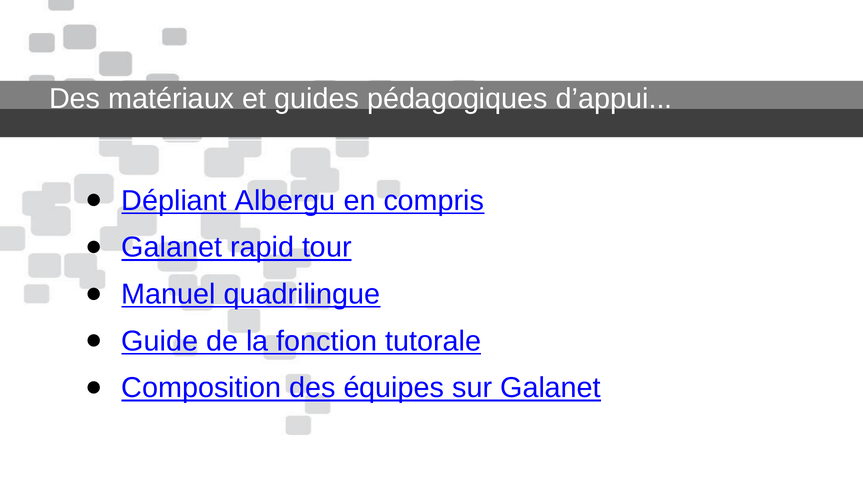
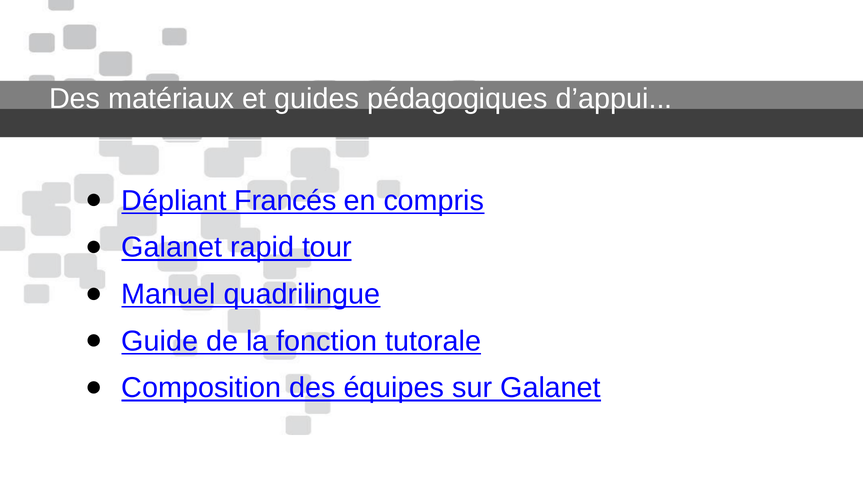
Albergu: Albergu -> Francés
